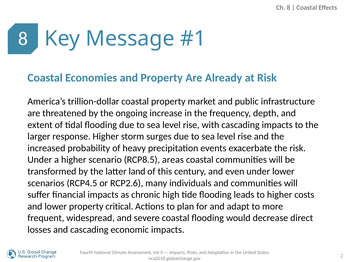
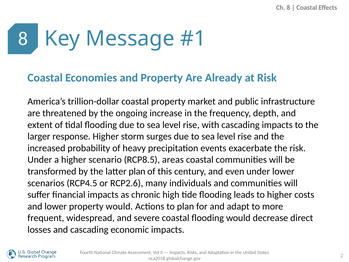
latter land: land -> plan
property critical: critical -> would
